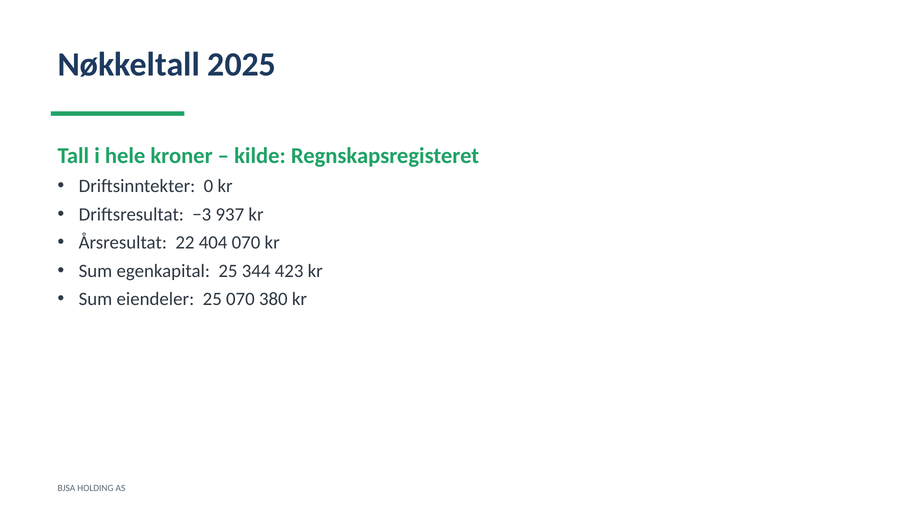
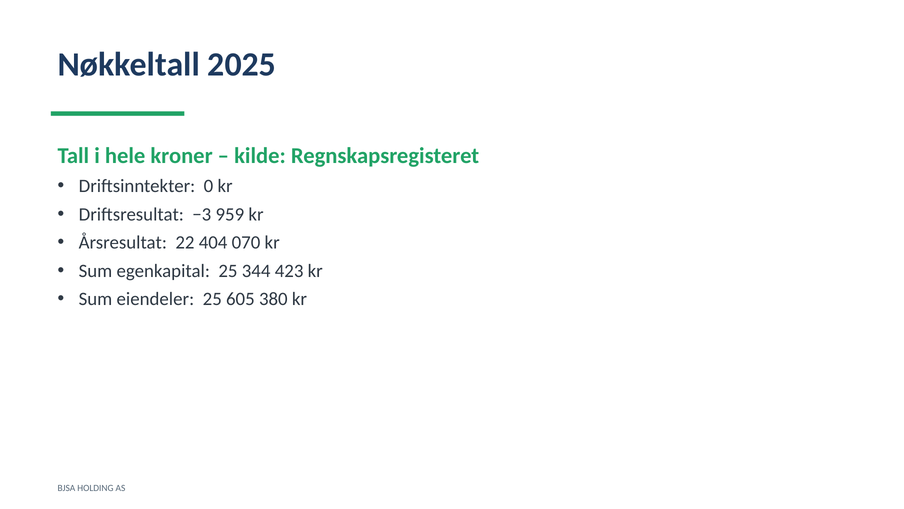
937: 937 -> 959
25 070: 070 -> 605
